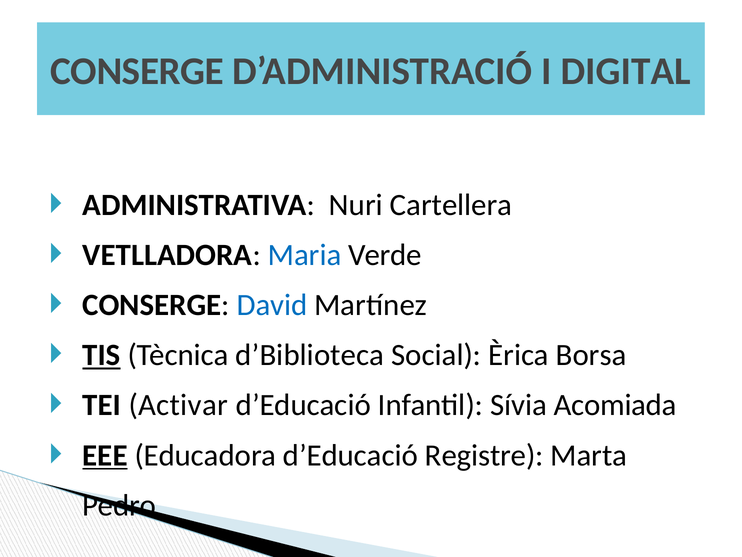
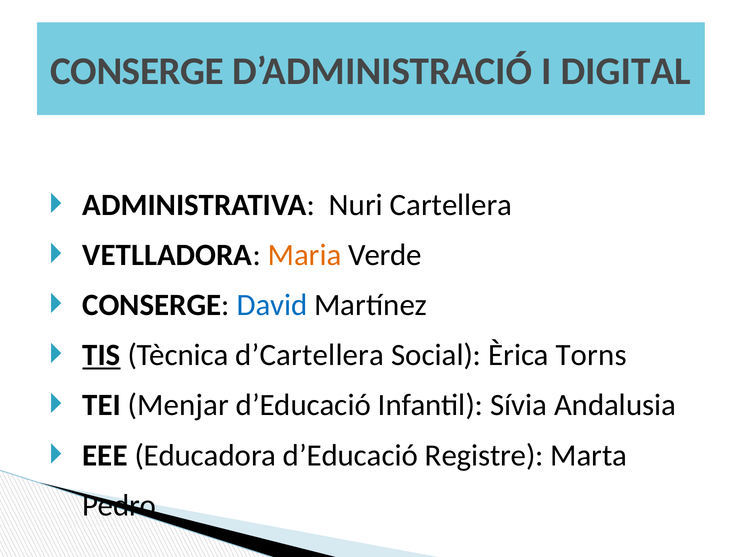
Maria colour: blue -> orange
d’Biblioteca: d’Biblioteca -> d’Cartellera
Borsa: Borsa -> Torns
Activar: Activar -> Menjar
Acomiada: Acomiada -> Andalusia
EEE underline: present -> none
